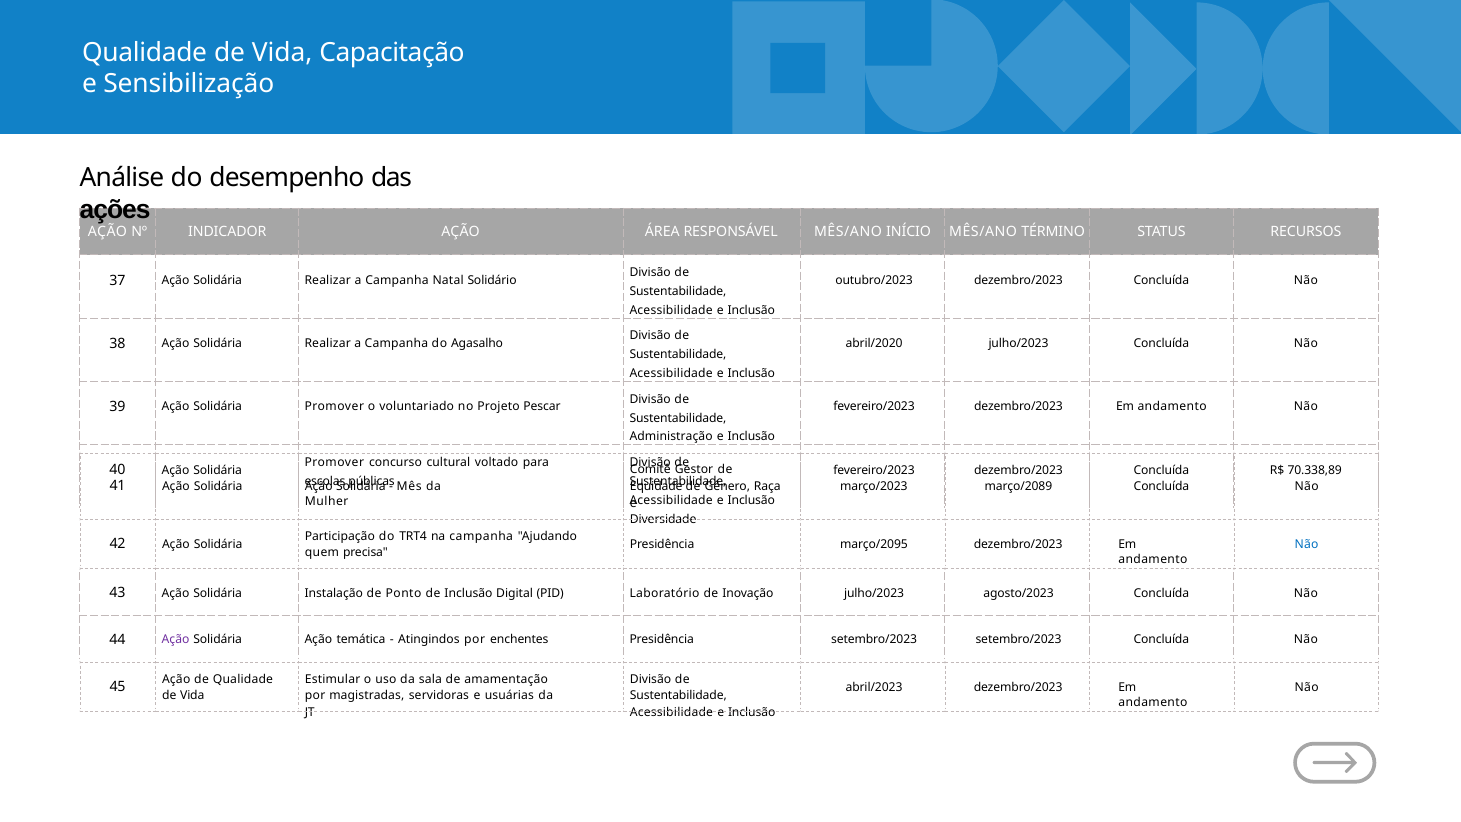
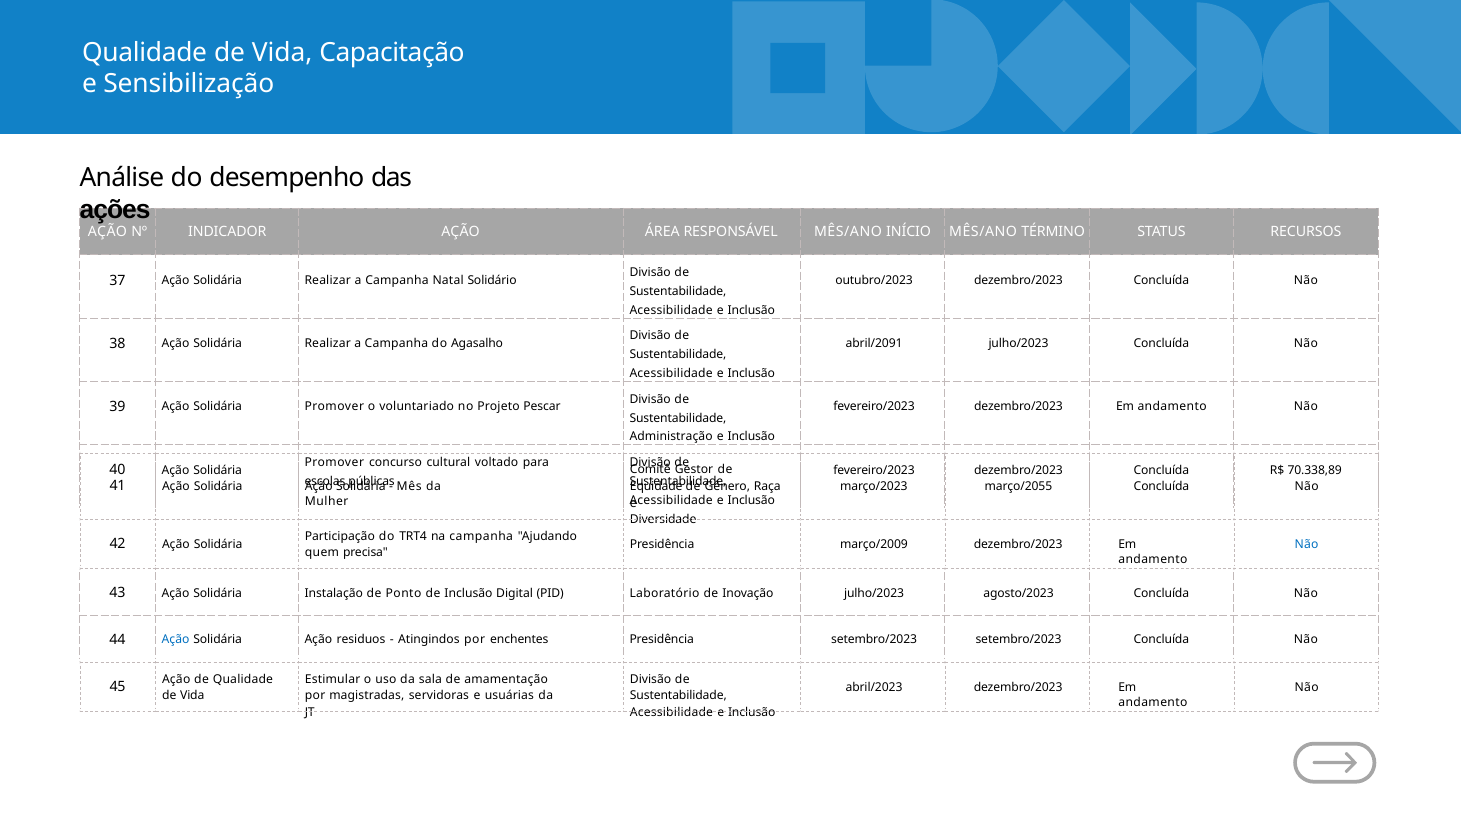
abril/2020: abril/2020 -> abril/2091
março/2089: março/2089 -> março/2055
março/2095: março/2095 -> março/2009
Ação at (176, 639) colour: purple -> blue
temática: temática -> residuos
